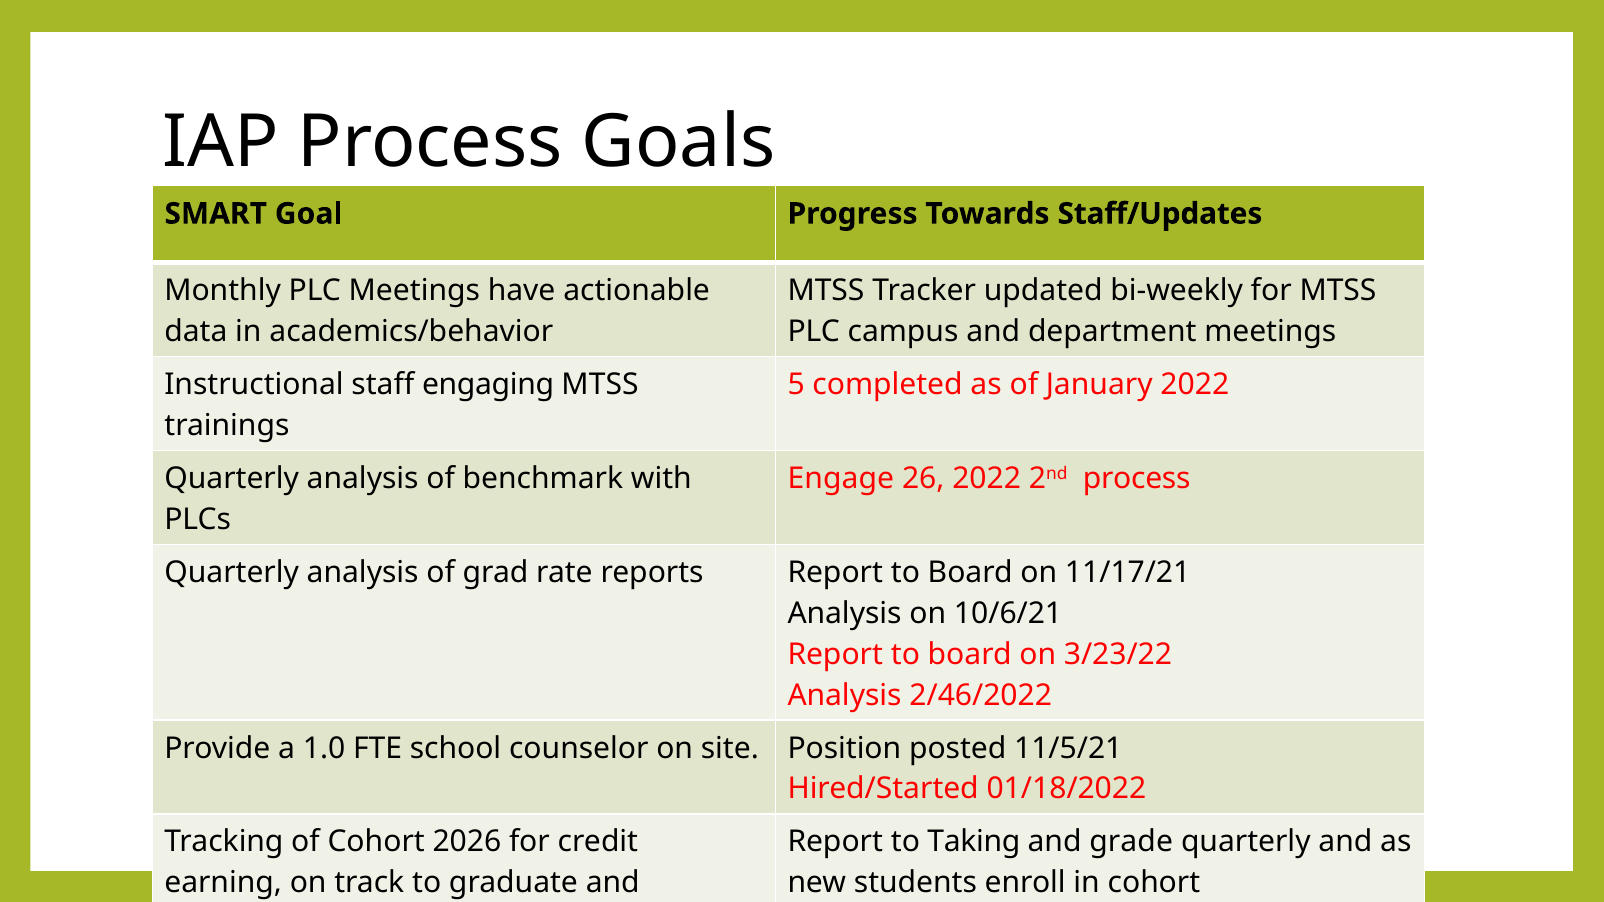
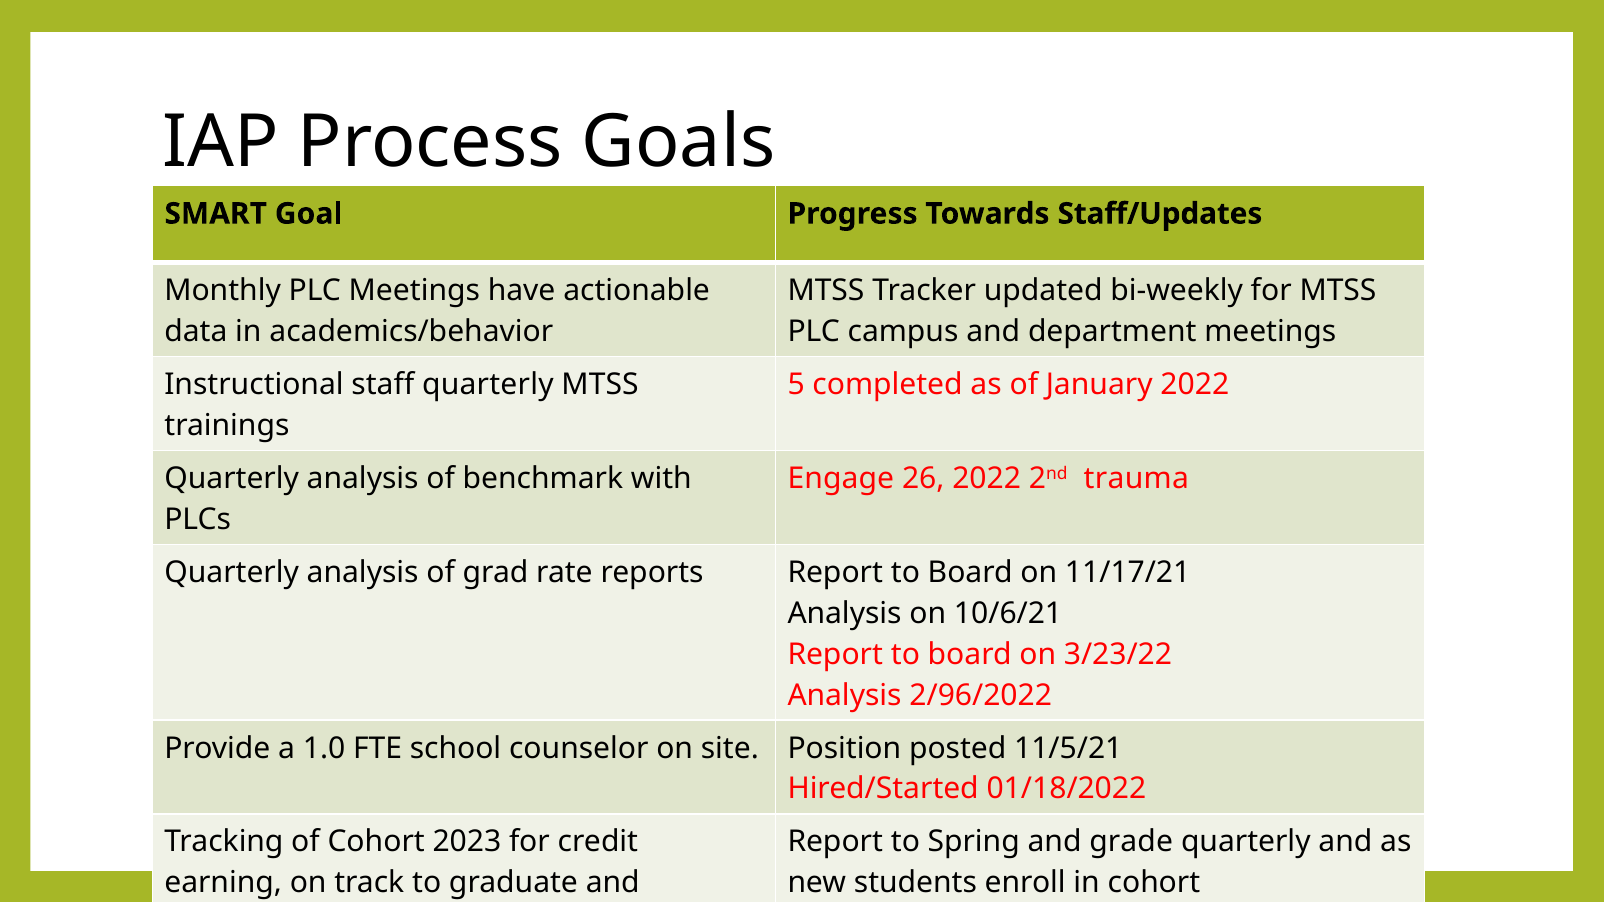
staff engaging: engaging -> quarterly
2nd process: process -> trauma
2/46/2022: 2/46/2022 -> 2/96/2022
2026: 2026 -> 2023
Taking: Taking -> Spring
